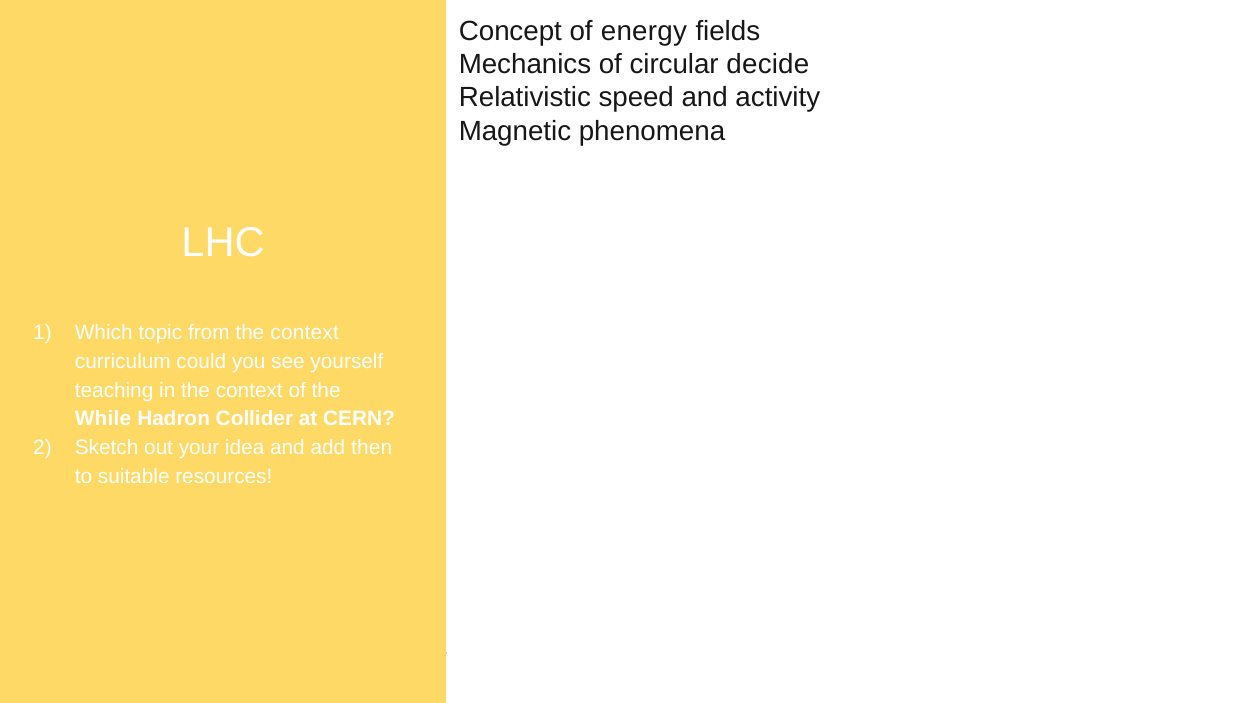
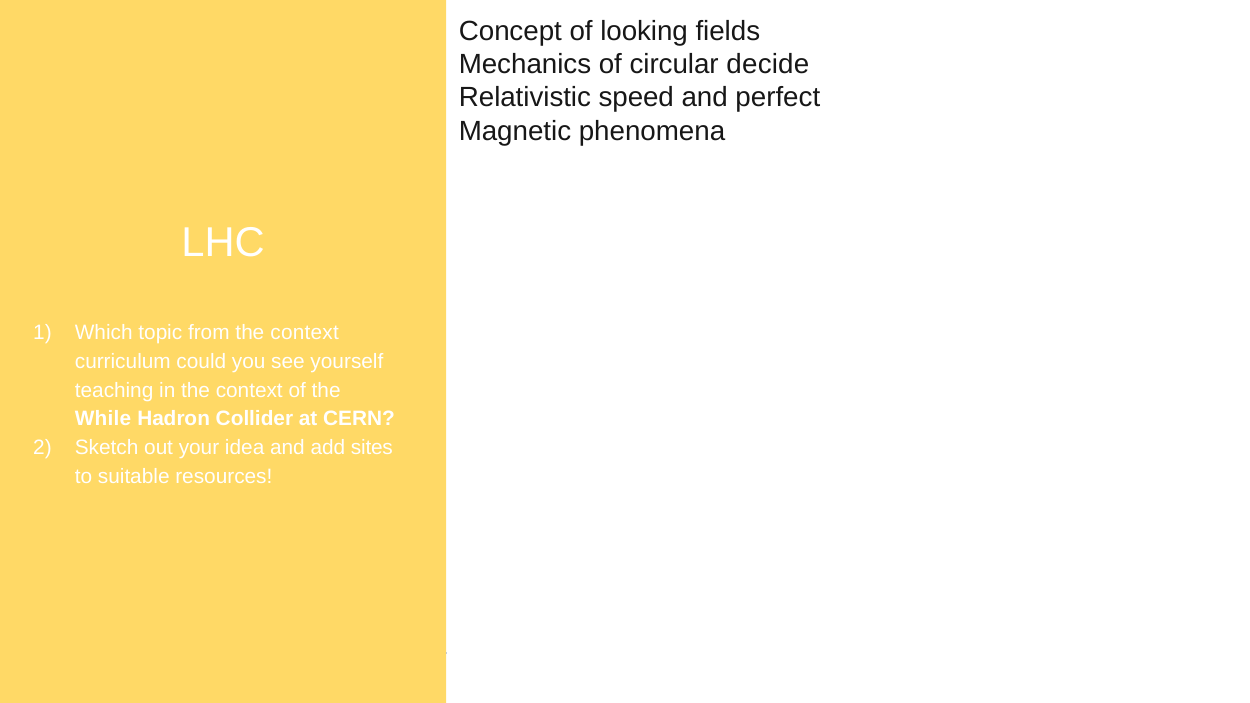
energy: energy -> looking
activity: activity -> perfect
then: then -> sites
